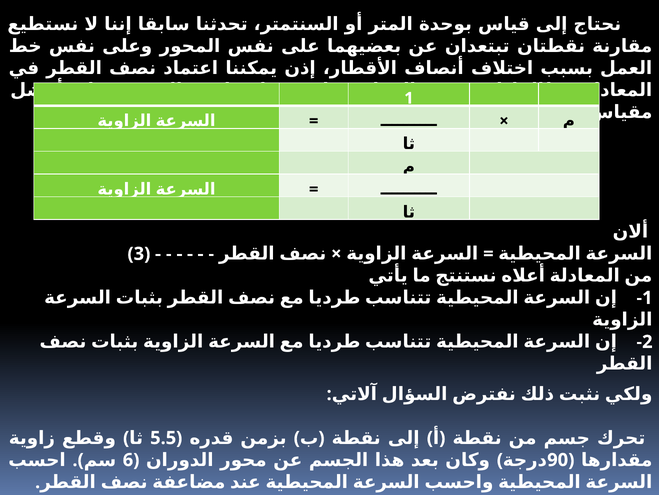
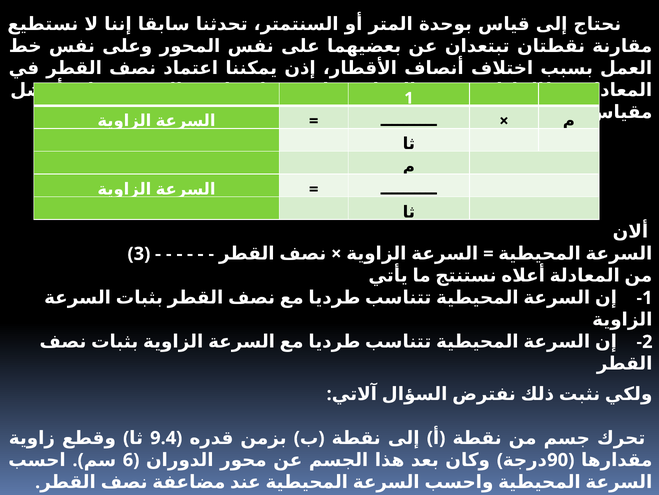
5.5: 5.5 -> 9.4
